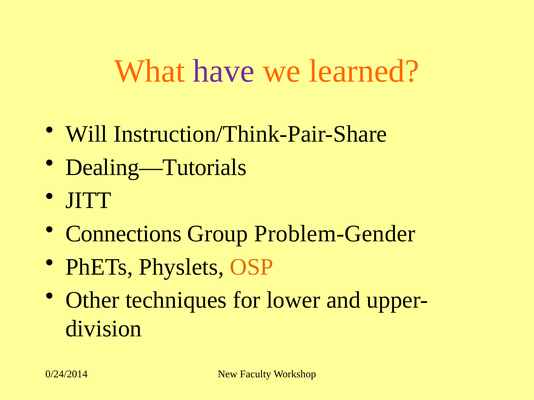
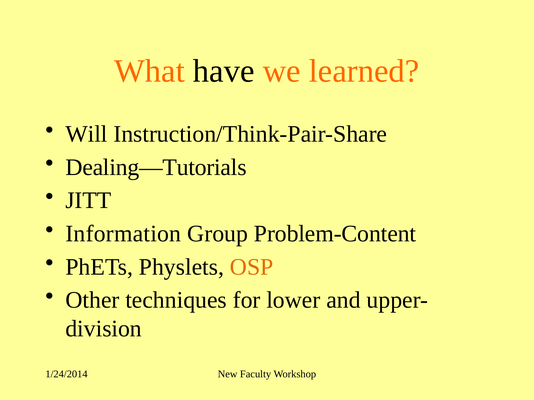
have colour: purple -> black
Connections: Connections -> Information
Problem-Gender: Problem-Gender -> Problem-Content
0/24/2014: 0/24/2014 -> 1/24/2014
